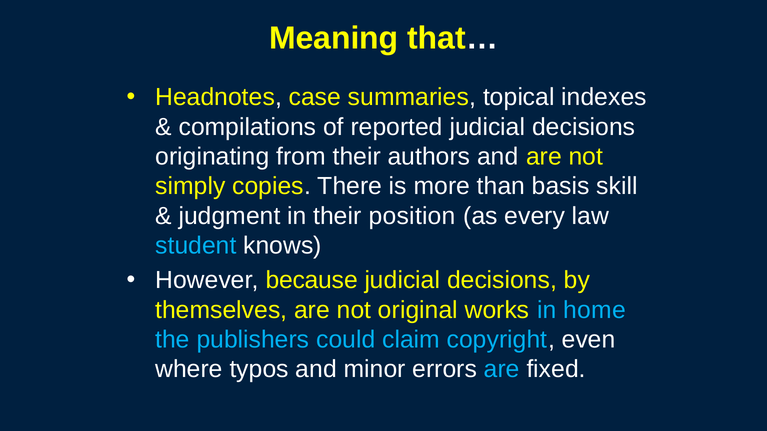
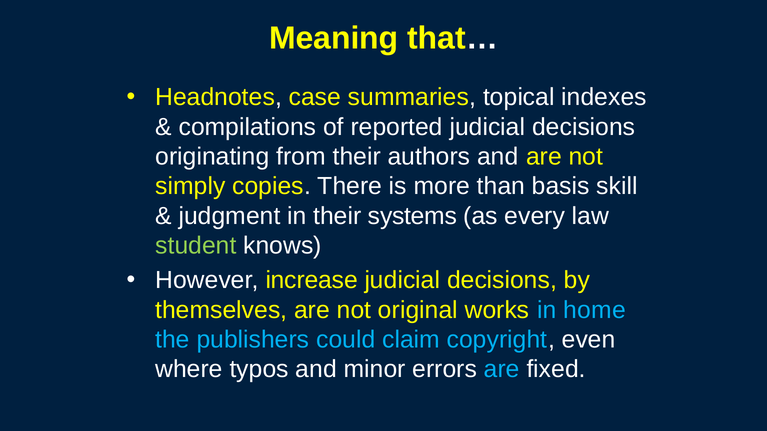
position: position -> systems
student colour: light blue -> light green
because: because -> increase
